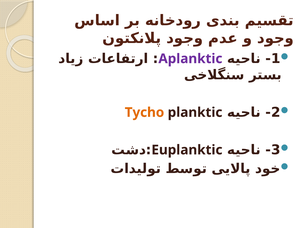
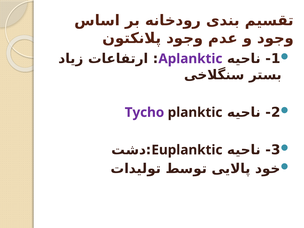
Tycho colour: orange -> purple
